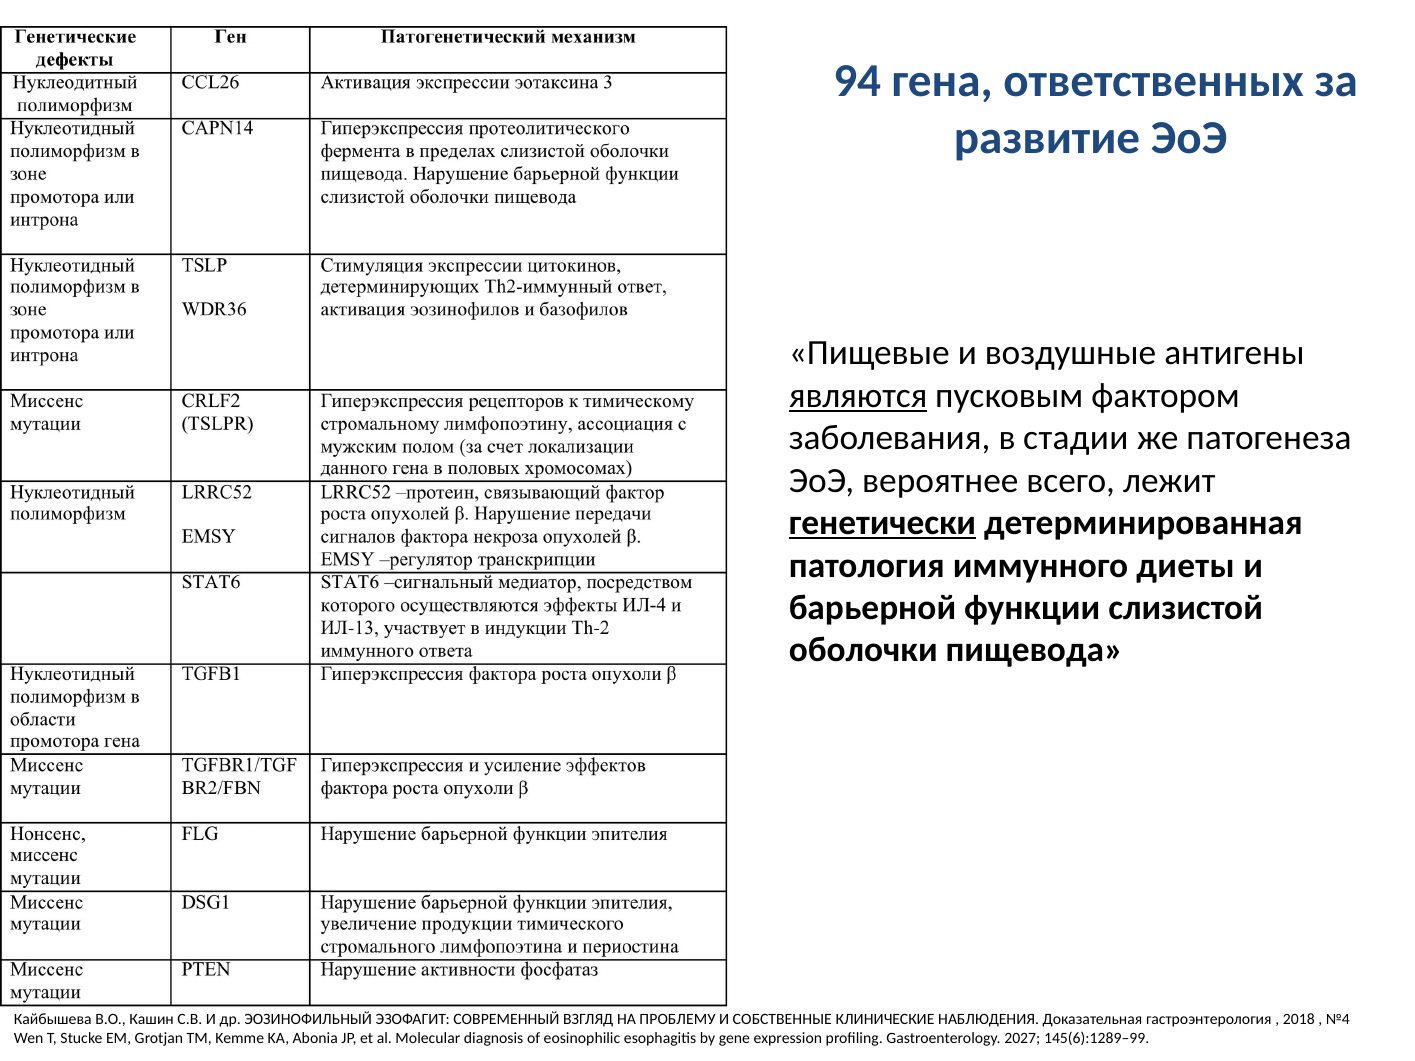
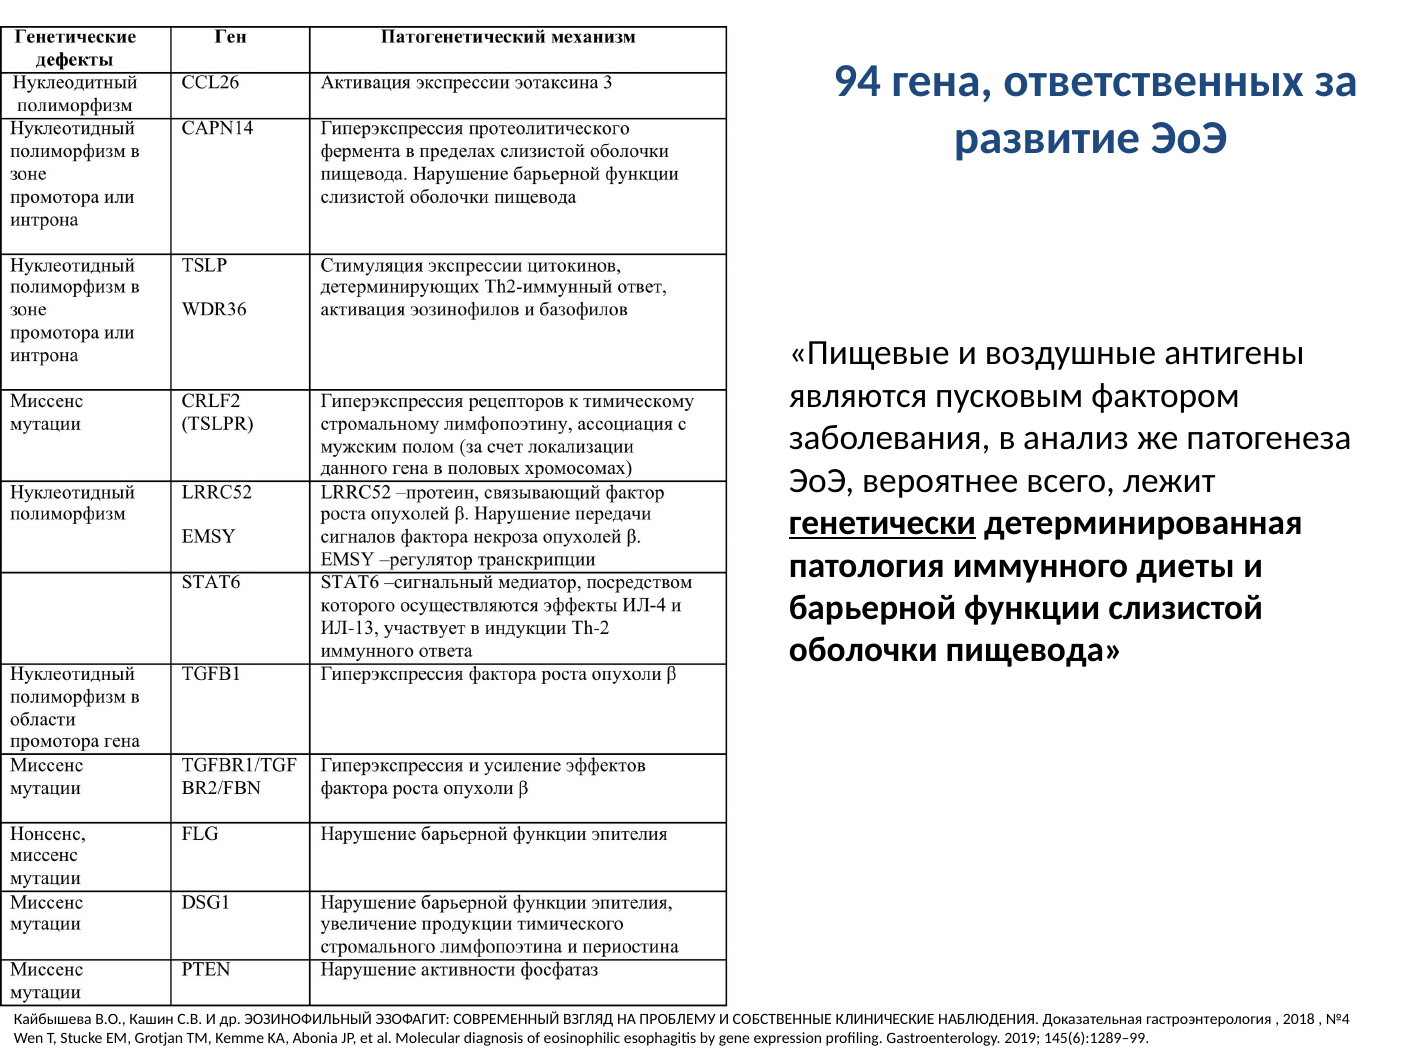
являются underline: present -> none
стадии: стадии -> анализ
2027: 2027 -> 2019
